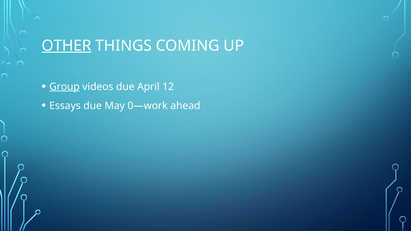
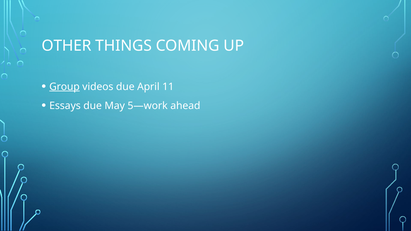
OTHER underline: present -> none
12: 12 -> 11
0—work: 0—work -> 5—work
